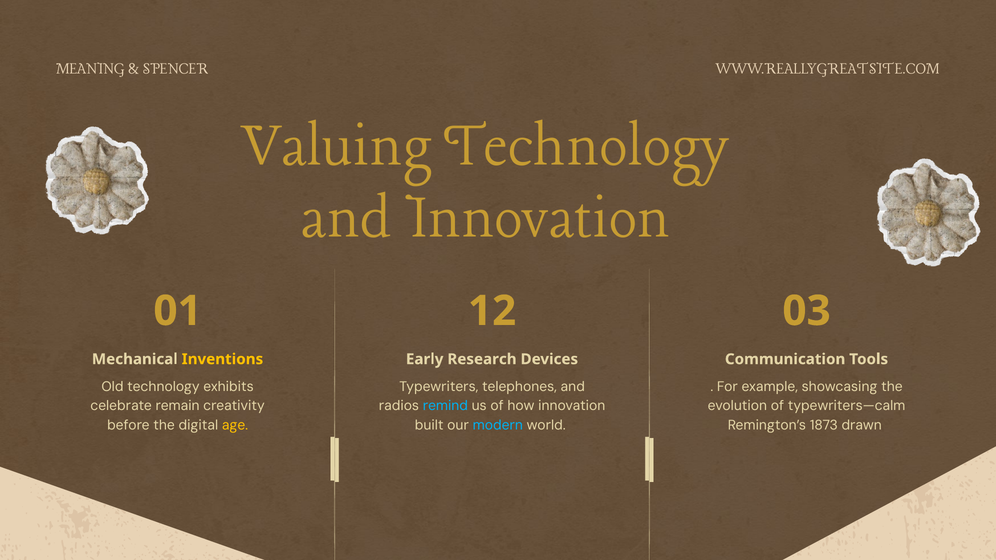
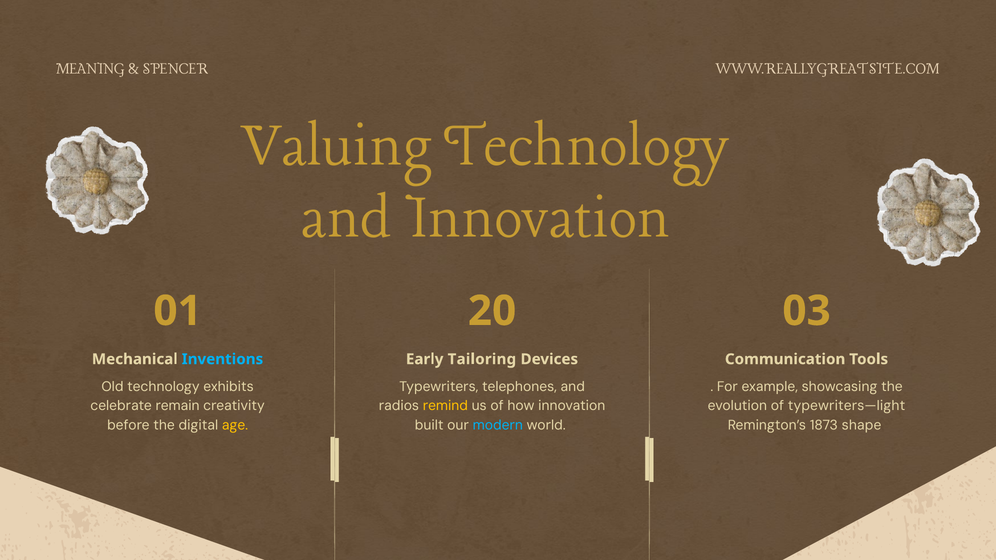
12: 12 -> 20
Inventions colour: yellow -> light blue
Research: Research -> Tailoring
remind colour: light blue -> yellow
typewriters—calm: typewriters—calm -> typewriters—light
drawn: drawn -> shape
